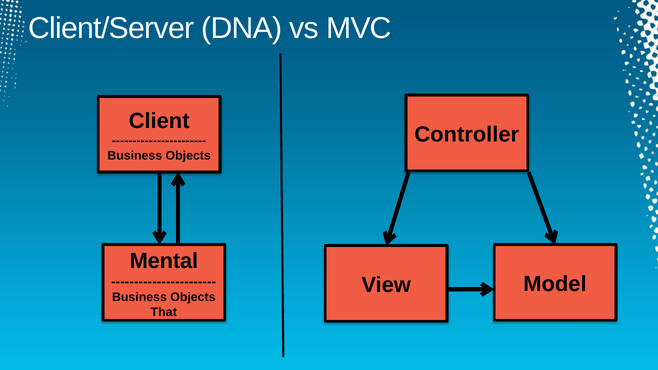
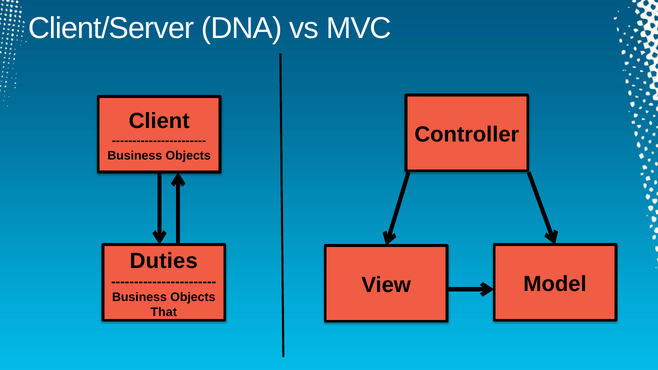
Mental: Mental -> Duties
